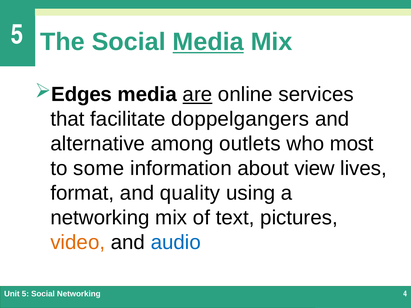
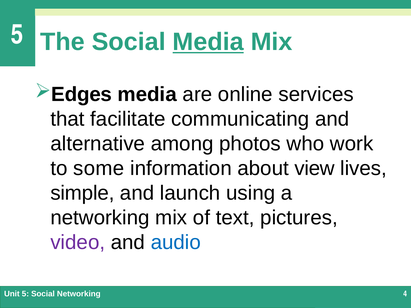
are underline: present -> none
doppelgangers: doppelgangers -> communicating
outlets: outlets -> photos
most: most -> work
format: format -> simple
quality: quality -> launch
video colour: orange -> purple
